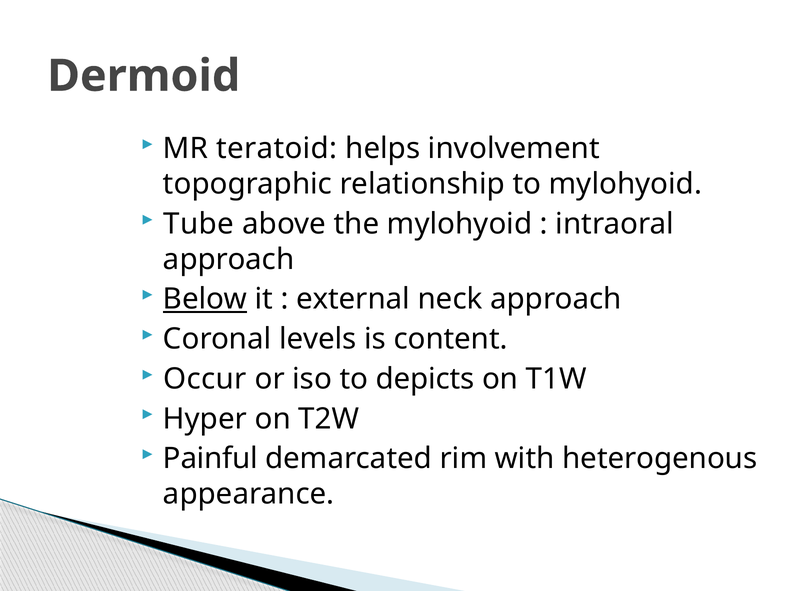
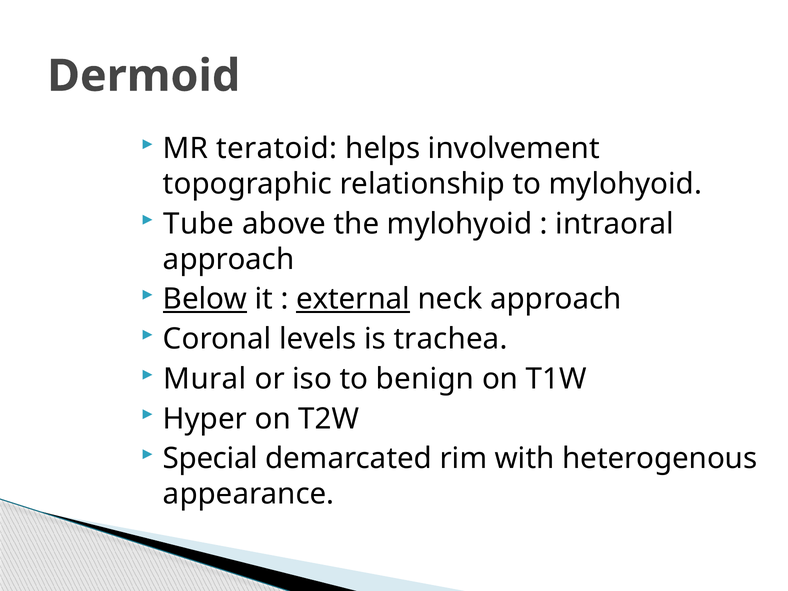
external underline: none -> present
content: content -> trachea
Occur: Occur -> Mural
depicts: depicts -> benign
Painful: Painful -> Special
